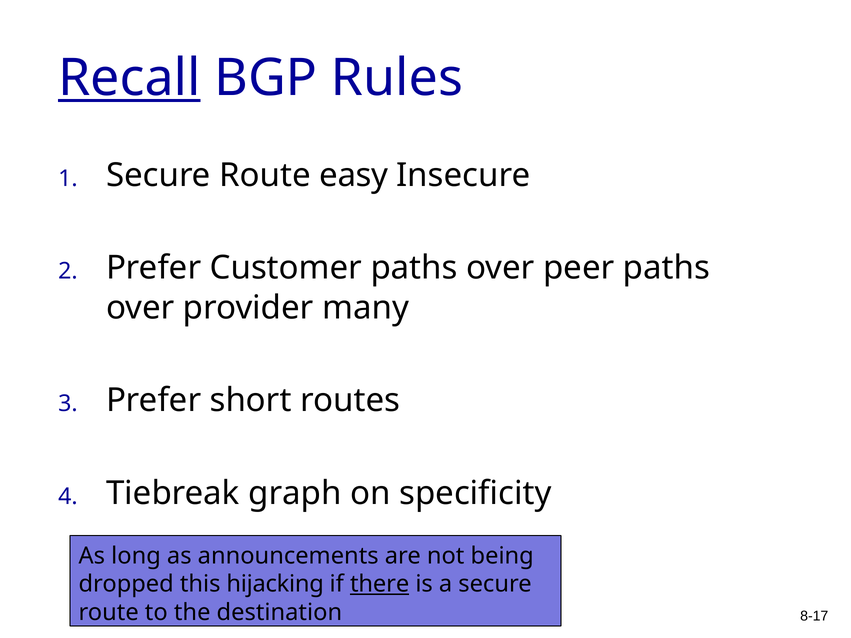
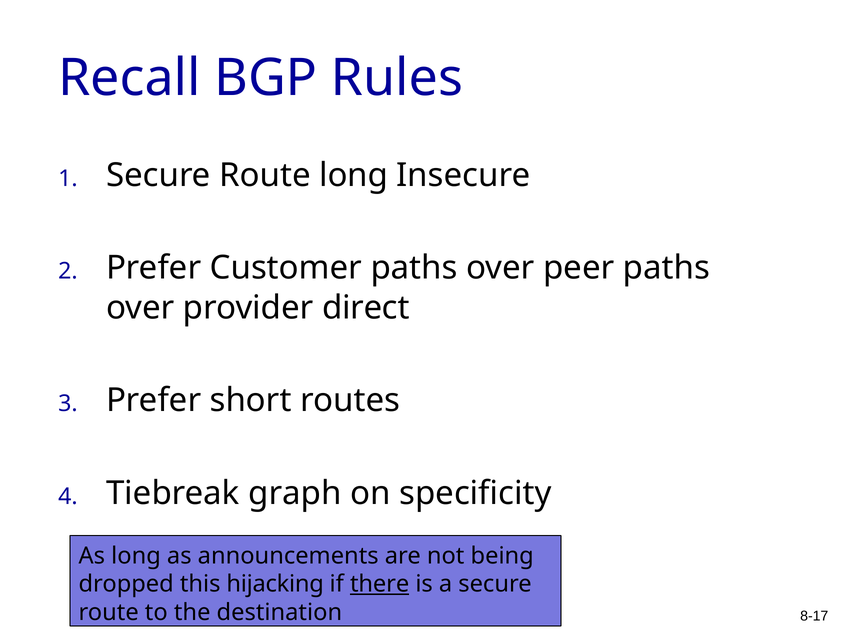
Recall underline: present -> none
Route easy: easy -> long
many: many -> direct
